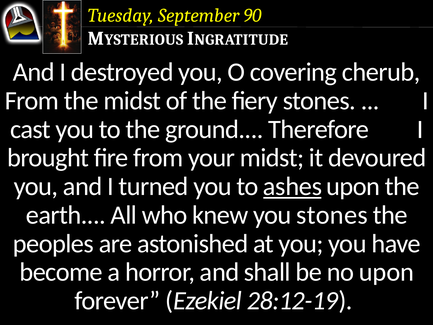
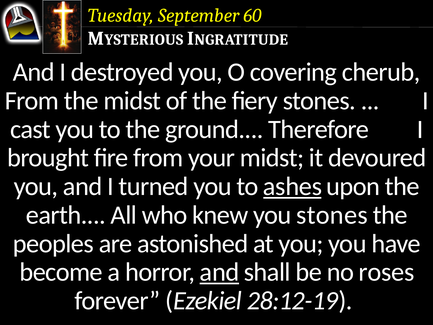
90: 90 -> 60
and at (220, 272) underline: none -> present
no upon: upon -> roses
